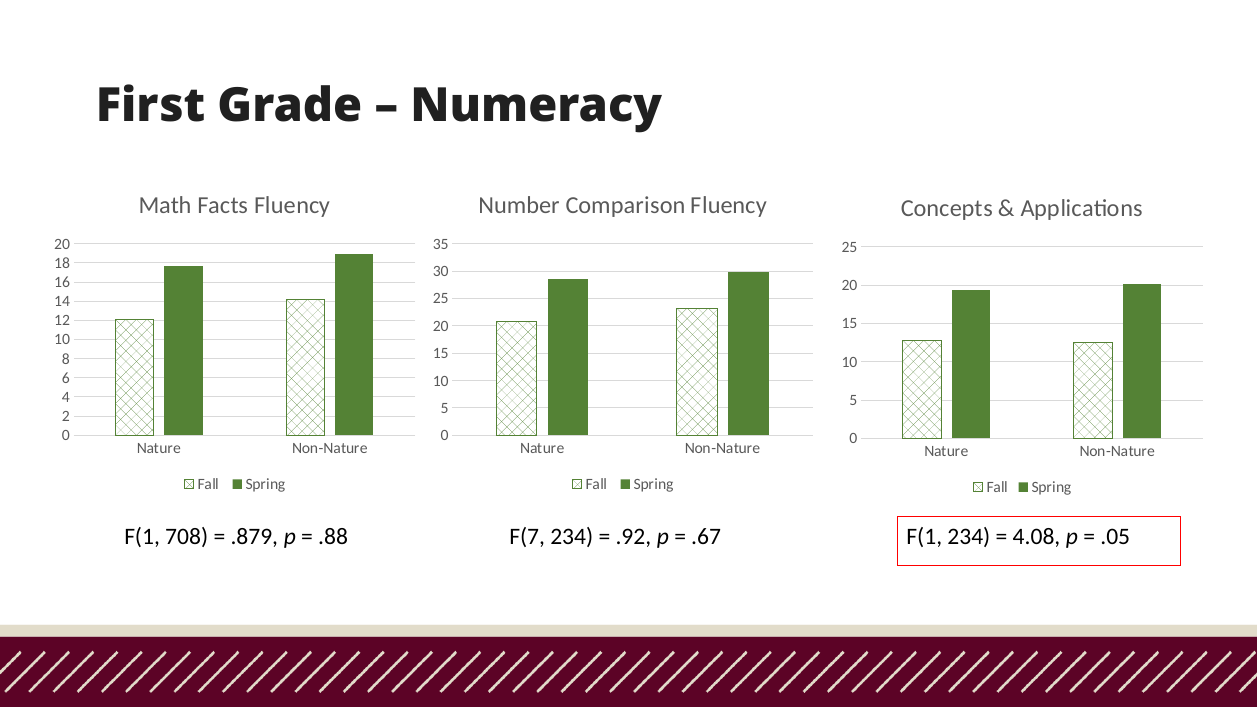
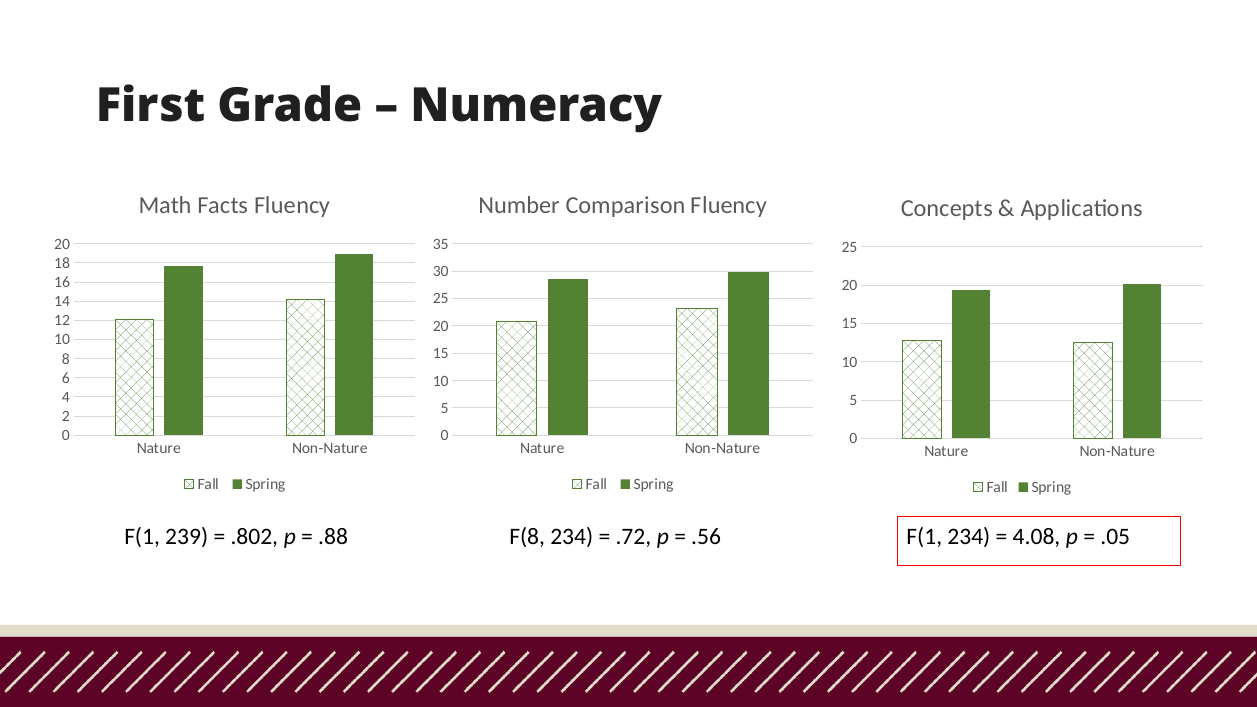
708: 708 -> 239
.879: .879 -> .802
F(7: F(7 -> F(8
.92: .92 -> .72
.67: .67 -> .56
